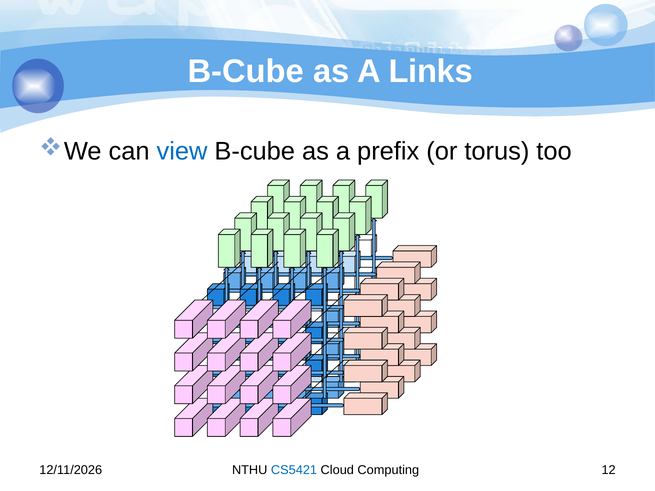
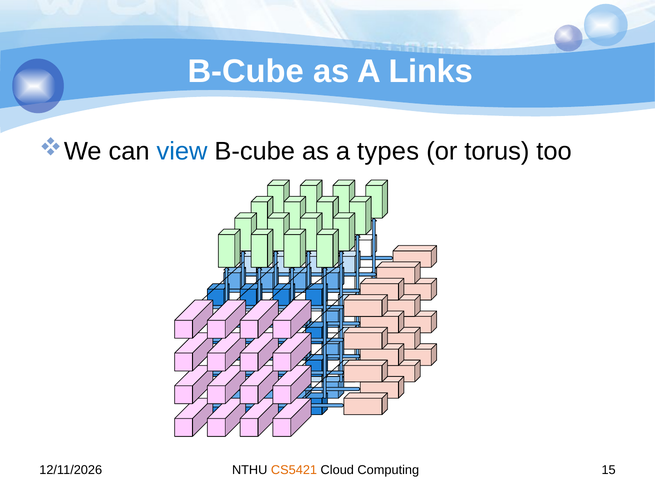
prefix: prefix -> types
CS5421 colour: blue -> orange
12: 12 -> 15
